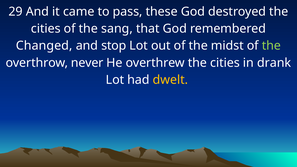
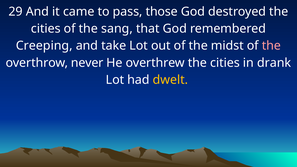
these: these -> those
Changed: Changed -> Creeping
stop: stop -> take
the at (271, 46) colour: light green -> pink
